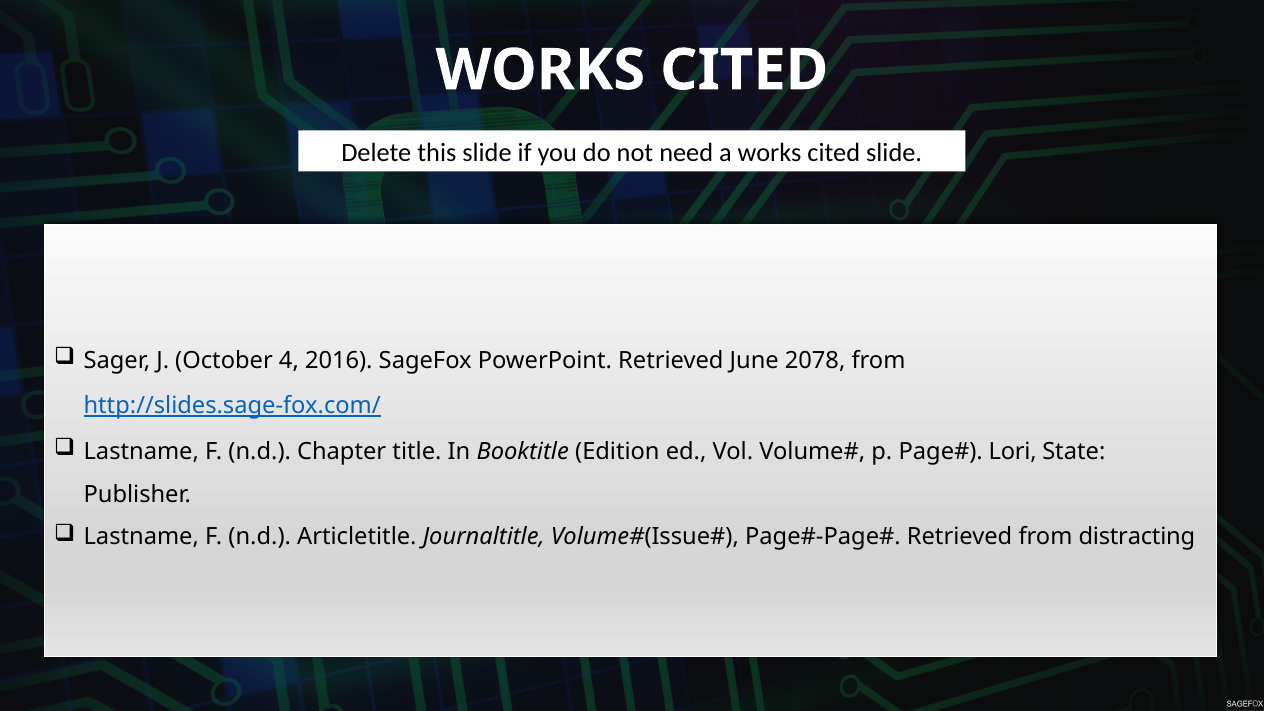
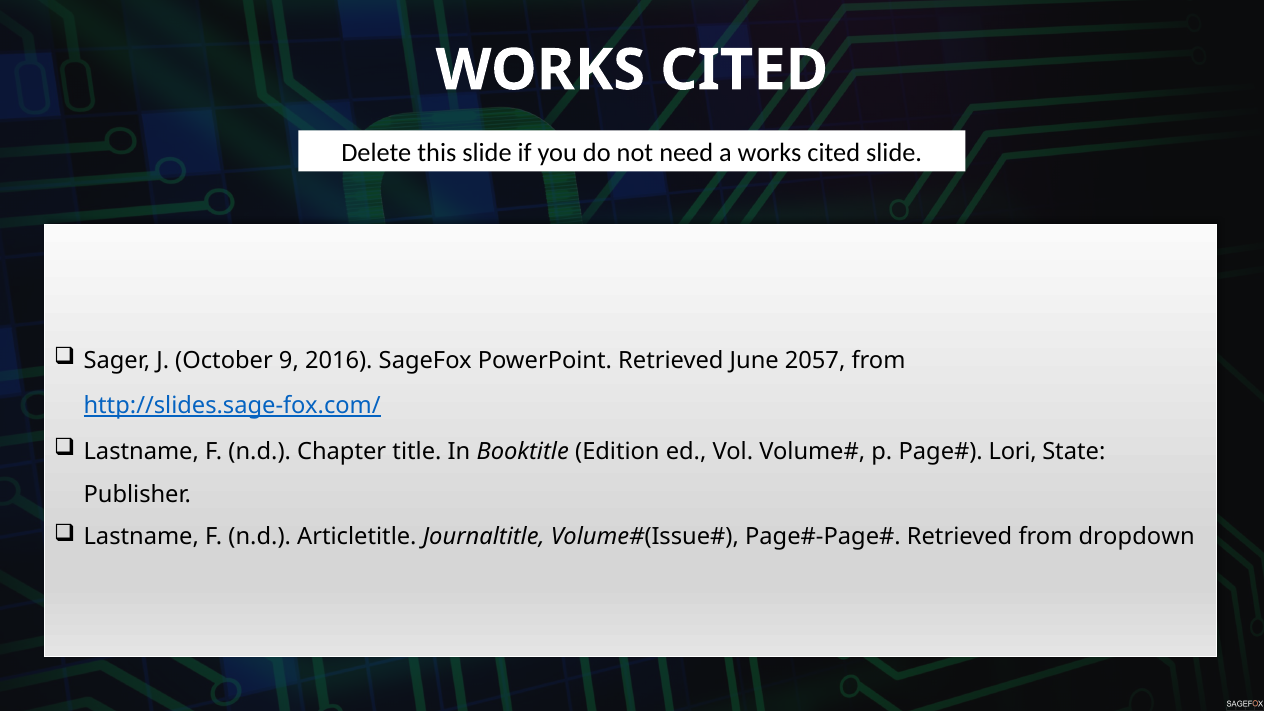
4: 4 -> 9
2078: 2078 -> 2057
distracting: distracting -> dropdown
